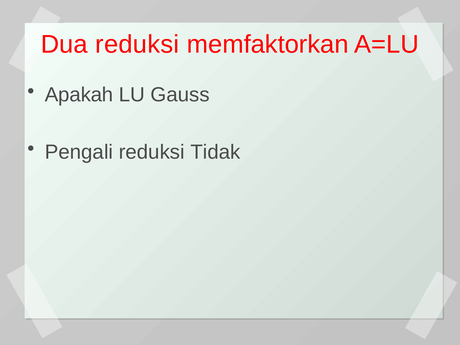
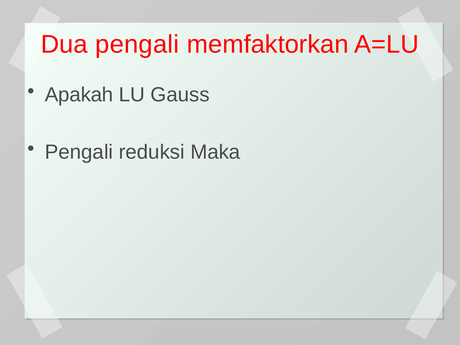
Dua reduksi: reduksi -> pengali
Tidak: Tidak -> Maka
